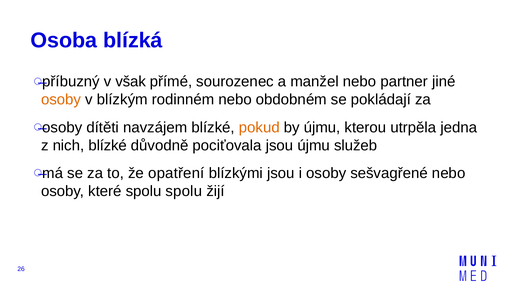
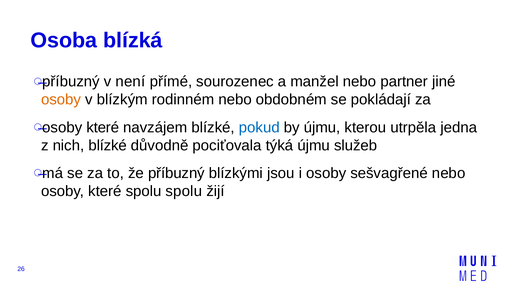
však: však -> není
dítěti at (103, 127): dítěti -> které
pokud colour: orange -> blue
pociťovala jsou: jsou -> týká
že opatření: opatření -> příbuzný
